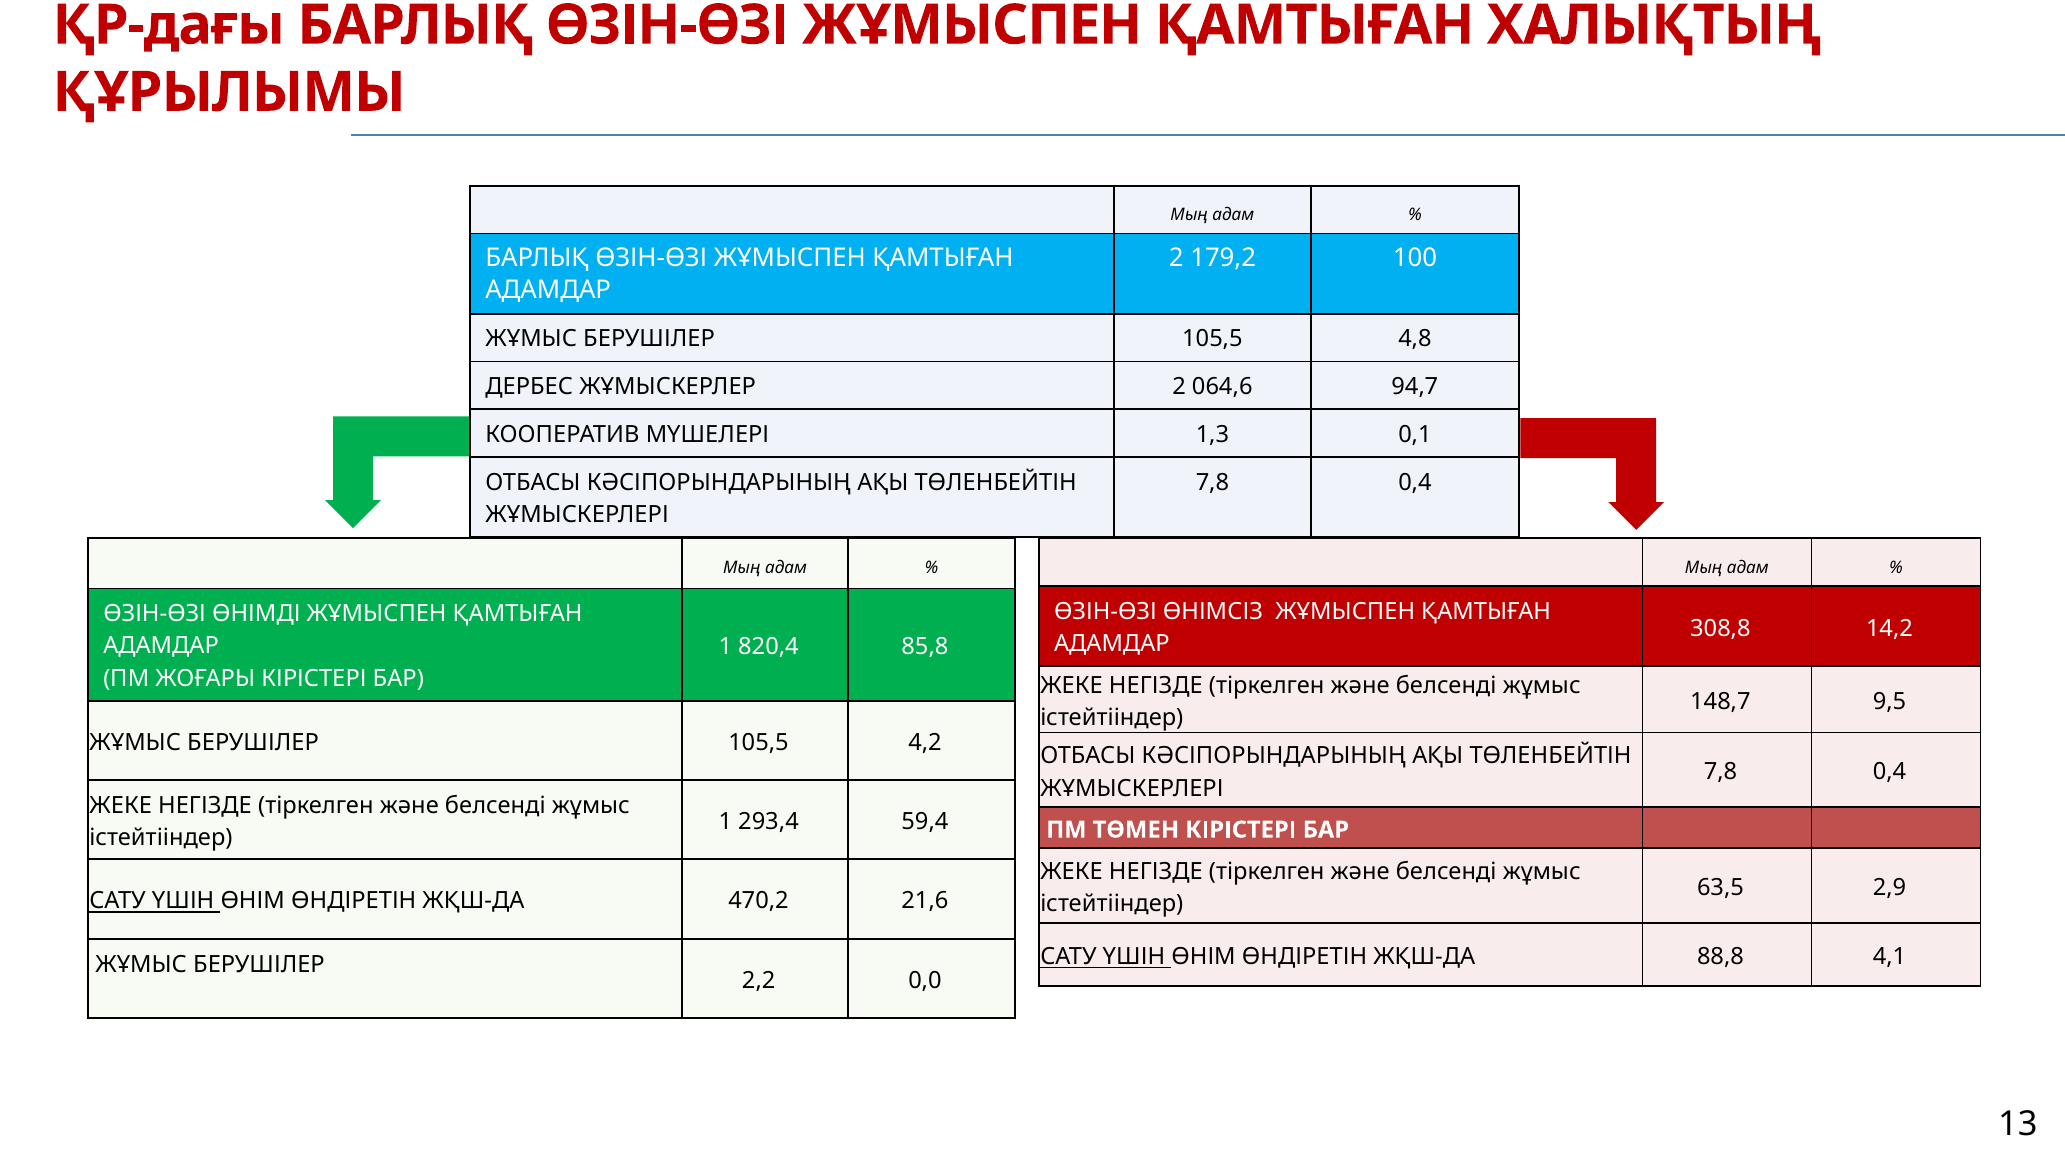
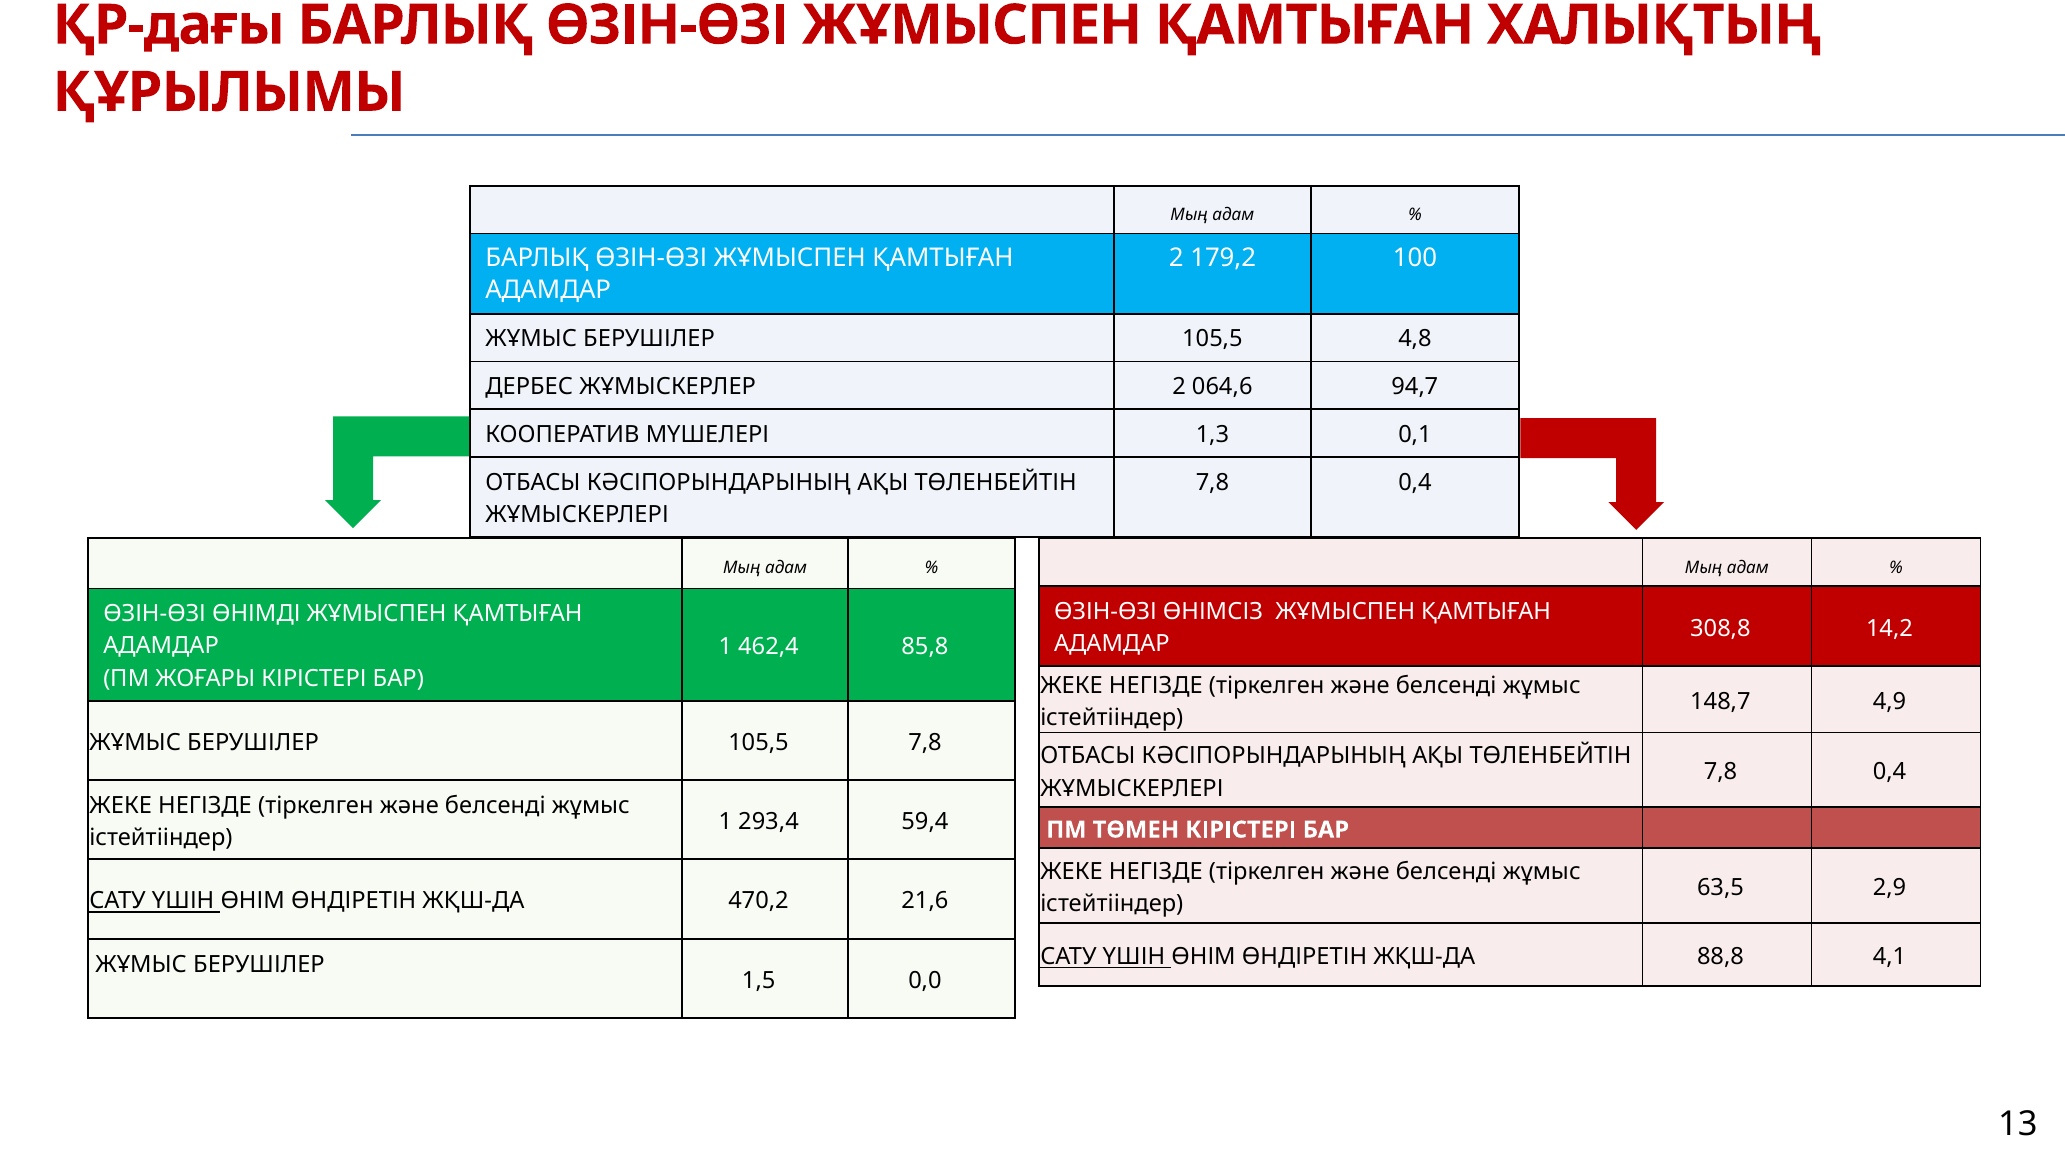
820,4: 820,4 -> 462,4
9,5: 9,5 -> 4,9
105,5 4,2: 4,2 -> 7,8
2,2: 2,2 -> 1,5
